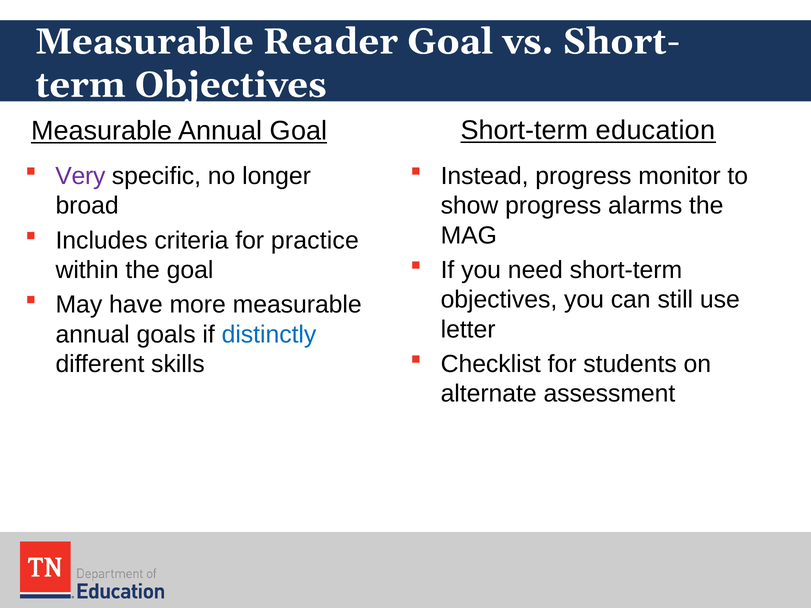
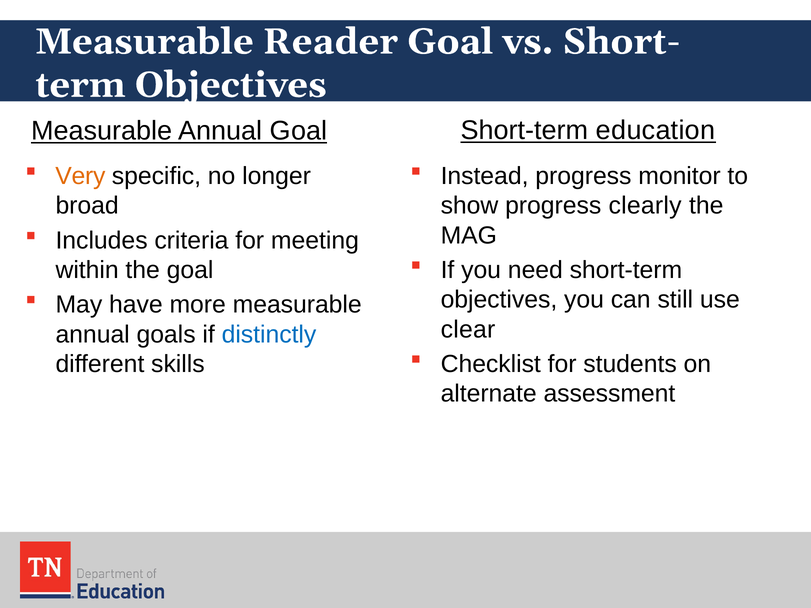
Very colour: purple -> orange
alarms: alarms -> clearly
practice: practice -> meeting
letter: letter -> clear
